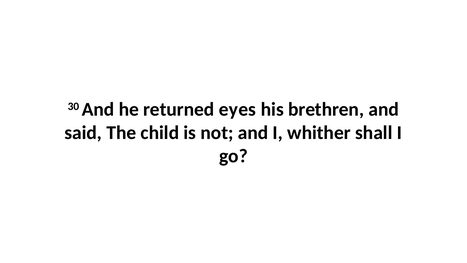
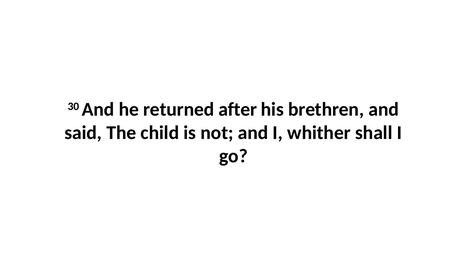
eyes: eyes -> after
